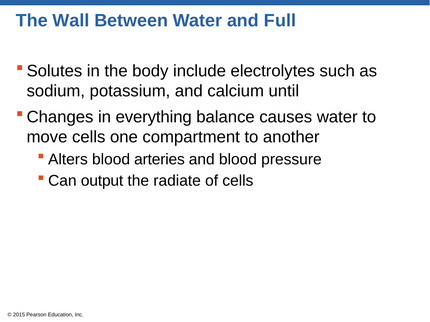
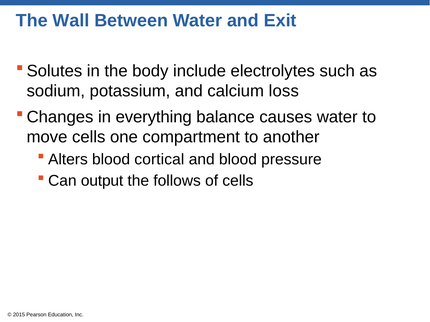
Full: Full -> Exit
until: until -> loss
arteries: arteries -> cortical
radiate: radiate -> follows
